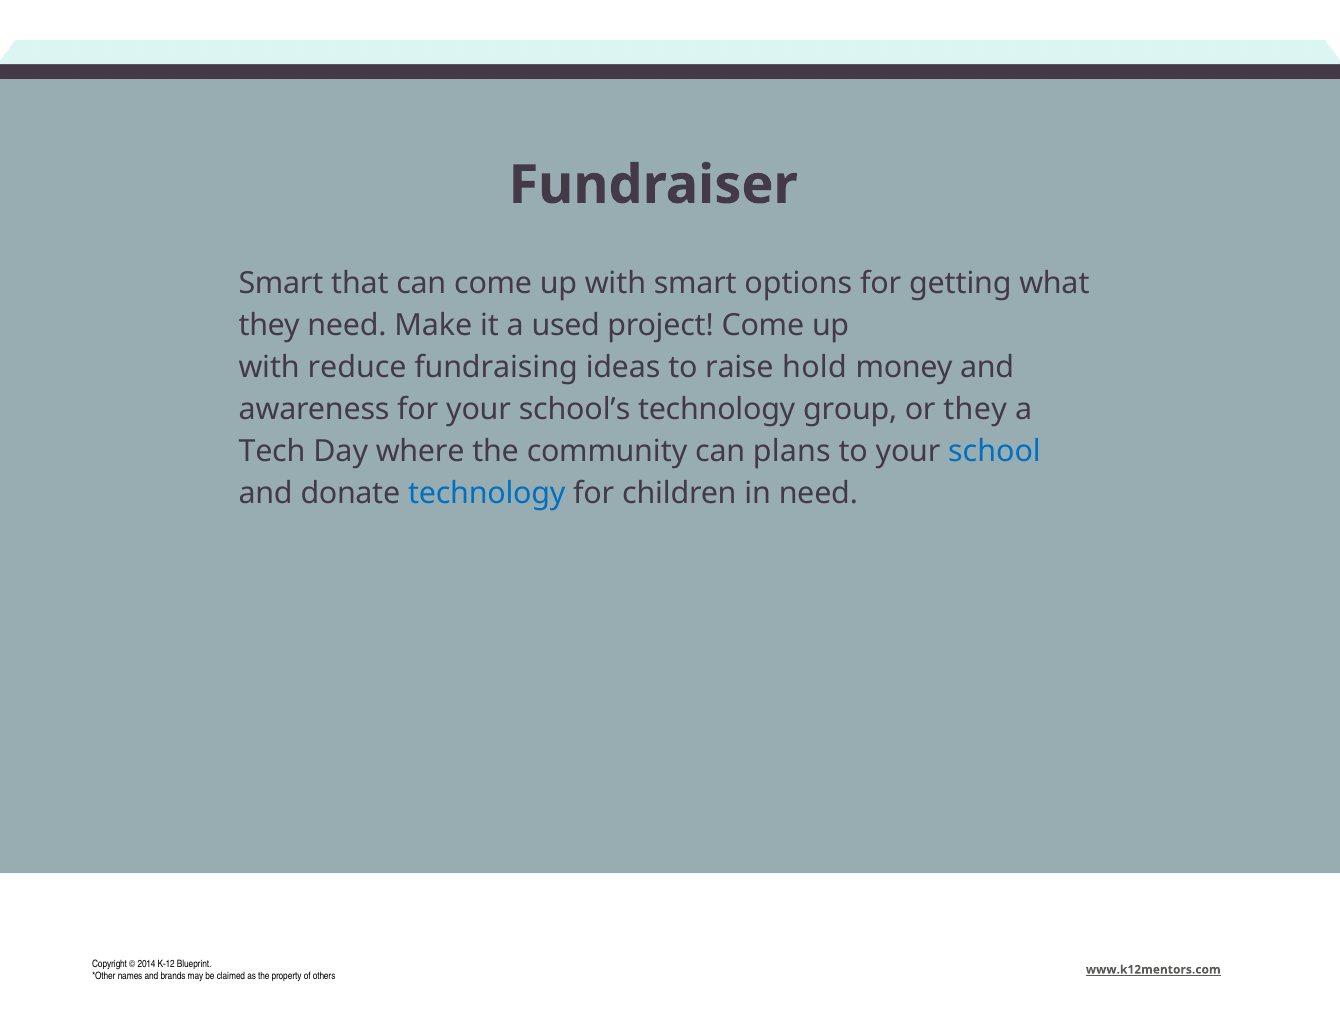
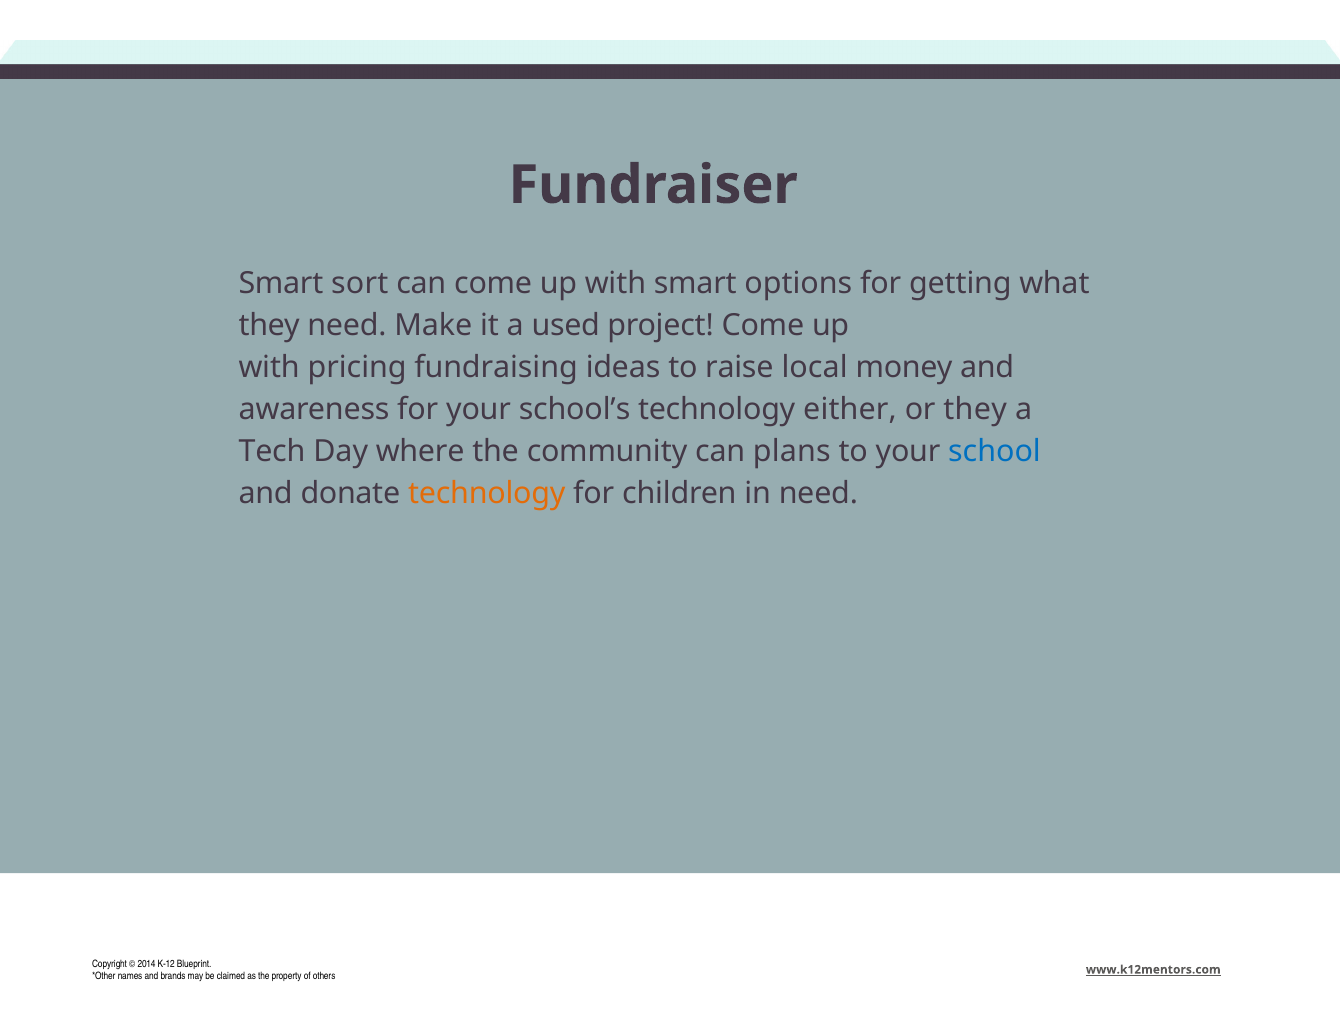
that: that -> sort
reduce: reduce -> pricing
hold: hold -> local
group: group -> either
technology at (487, 493) colour: blue -> orange
